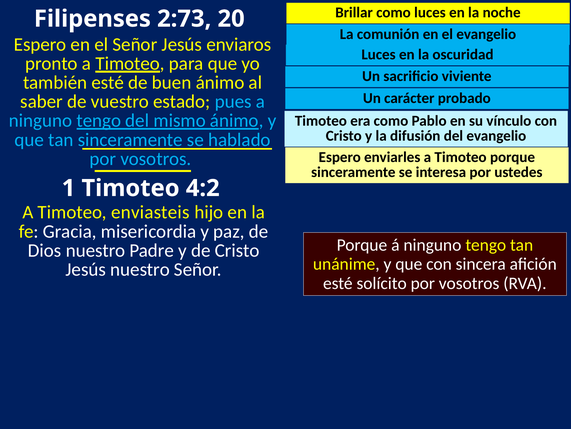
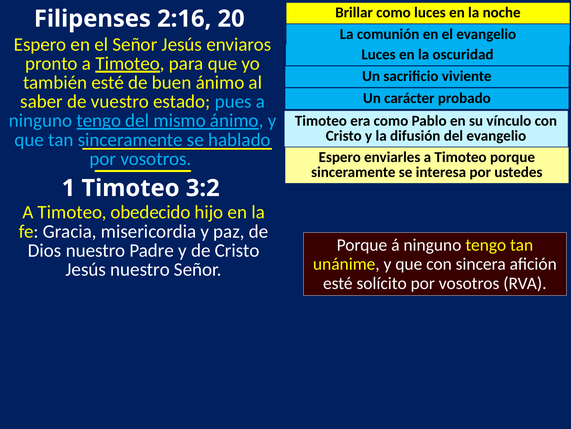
2:73: 2:73 -> 2:16
4:2: 4:2 -> 3:2
enviasteis: enviasteis -> obedecido
